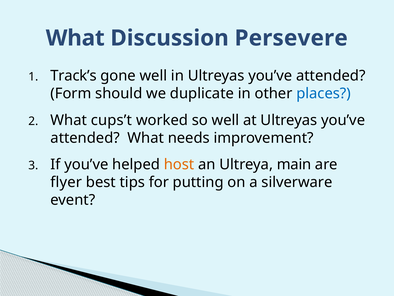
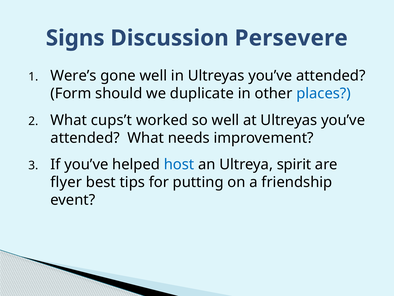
What at (75, 38): What -> Signs
Track’s: Track’s -> Were’s
host colour: orange -> blue
main: main -> spirit
silverware: silverware -> friendship
